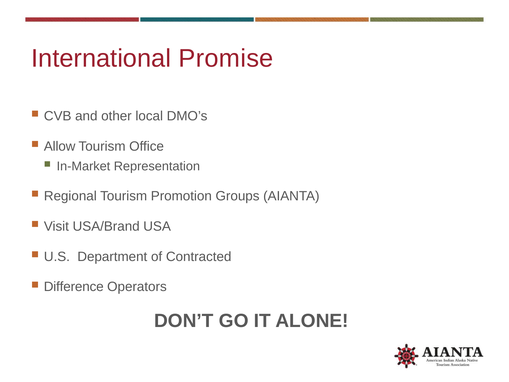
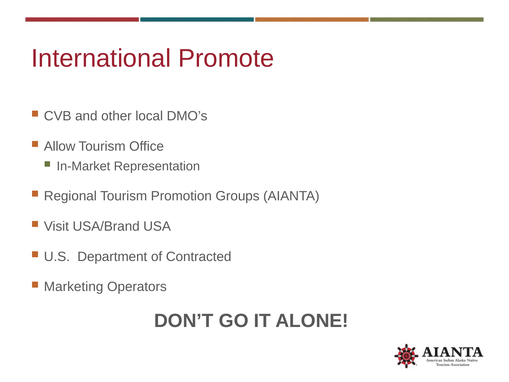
Promise: Promise -> Promote
Difference: Difference -> Marketing
